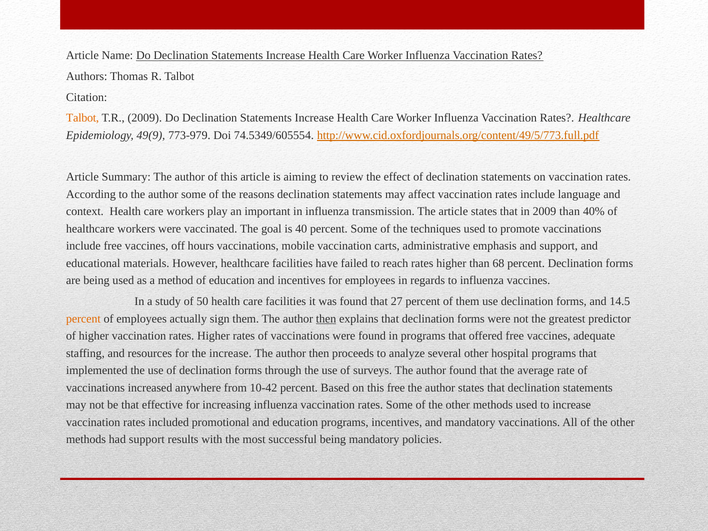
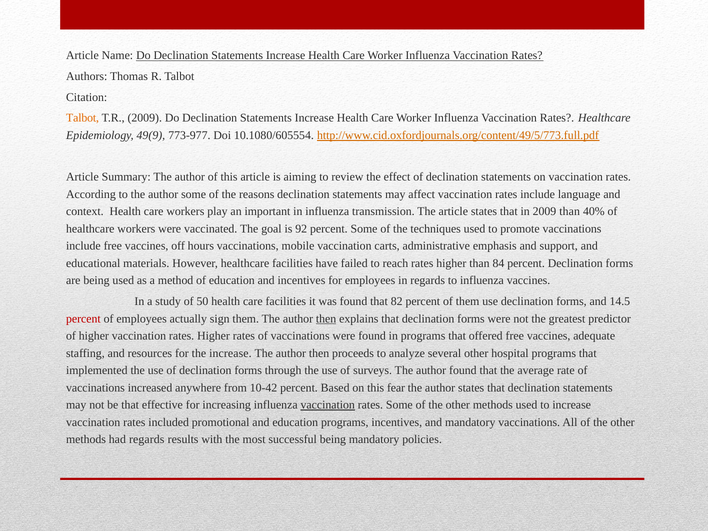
773-979: 773-979 -> 773-977
74.5349/605554: 74.5349/605554 -> 10.1080/605554
40: 40 -> 92
68: 68 -> 84
27: 27 -> 82
percent at (83, 319) colour: orange -> red
this free: free -> fear
vaccination at (328, 405) underline: none -> present
had support: support -> regards
